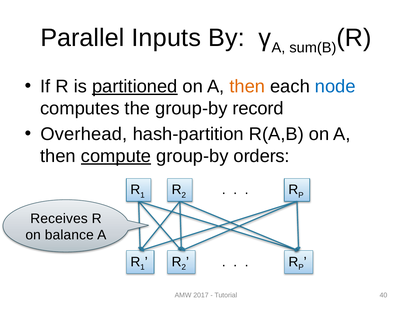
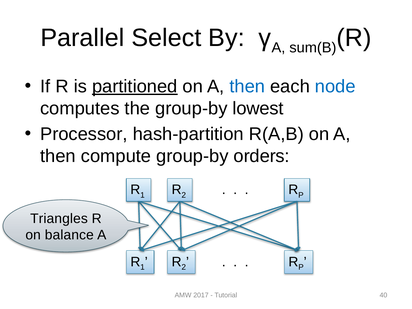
Inputs: Inputs -> Select
then at (247, 86) colour: orange -> blue
record: record -> lowest
Overhead: Overhead -> Processor
compute underline: present -> none
Receives: Receives -> Triangles
